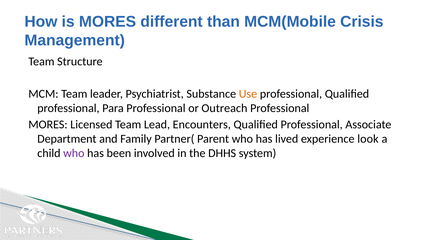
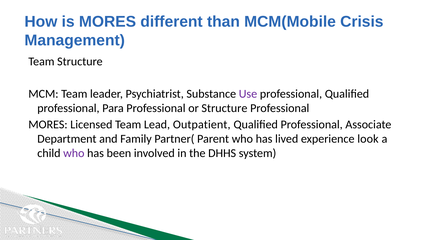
Use colour: orange -> purple
or Outreach: Outreach -> Structure
Encounters: Encounters -> Outpatient
